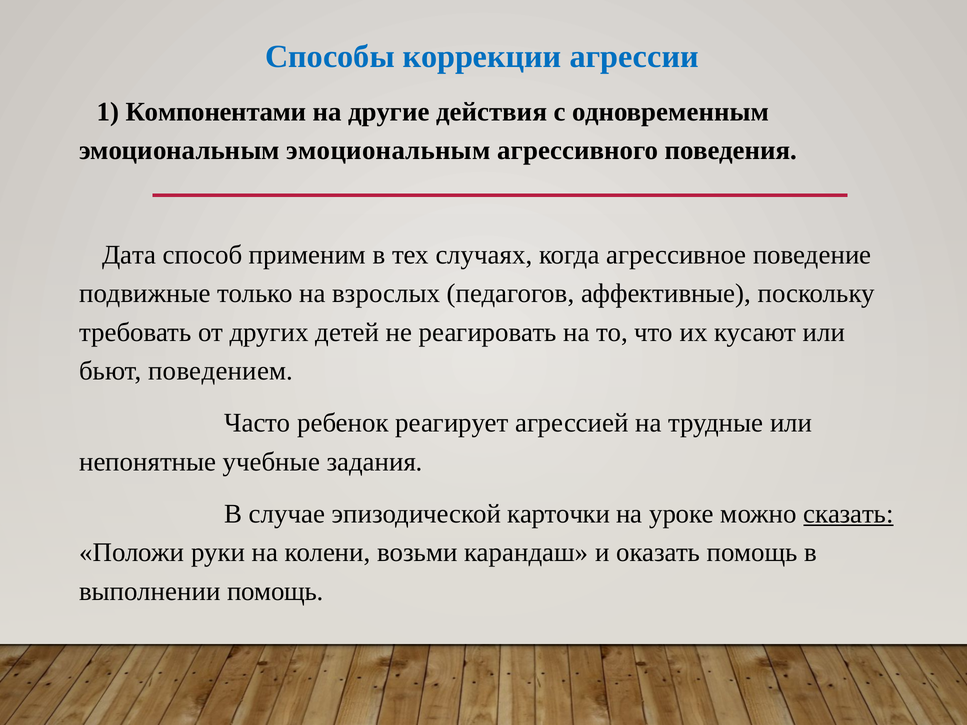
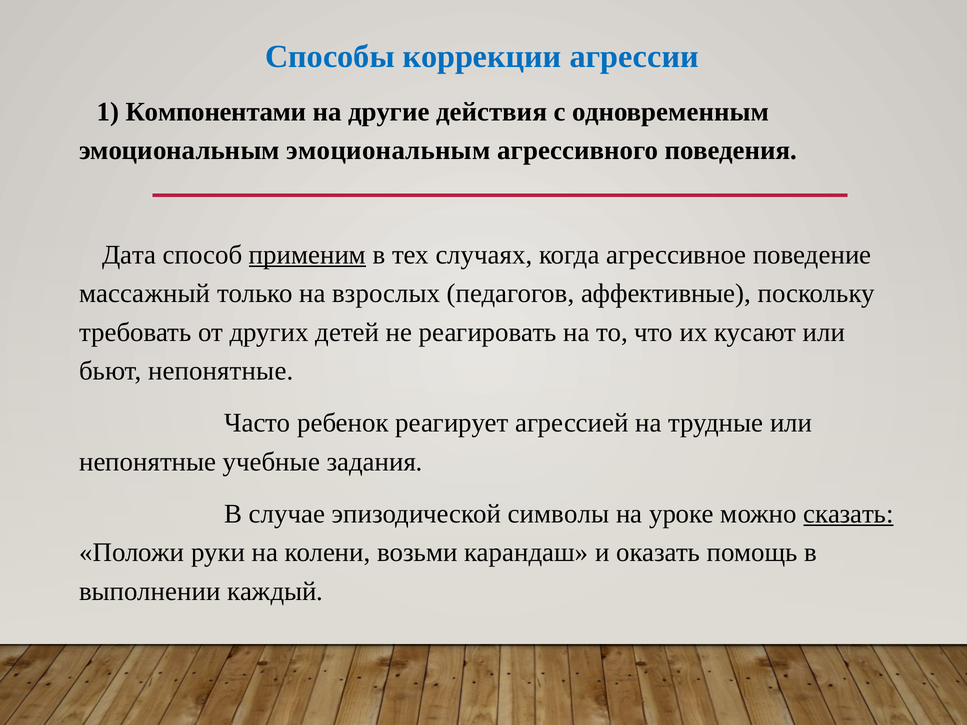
применим underline: none -> present
подвижные: подвижные -> массажный
бьют поведением: поведением -> непонятные
карточки: карточки -> символы
выполнении помощь: помощь -> каждый
